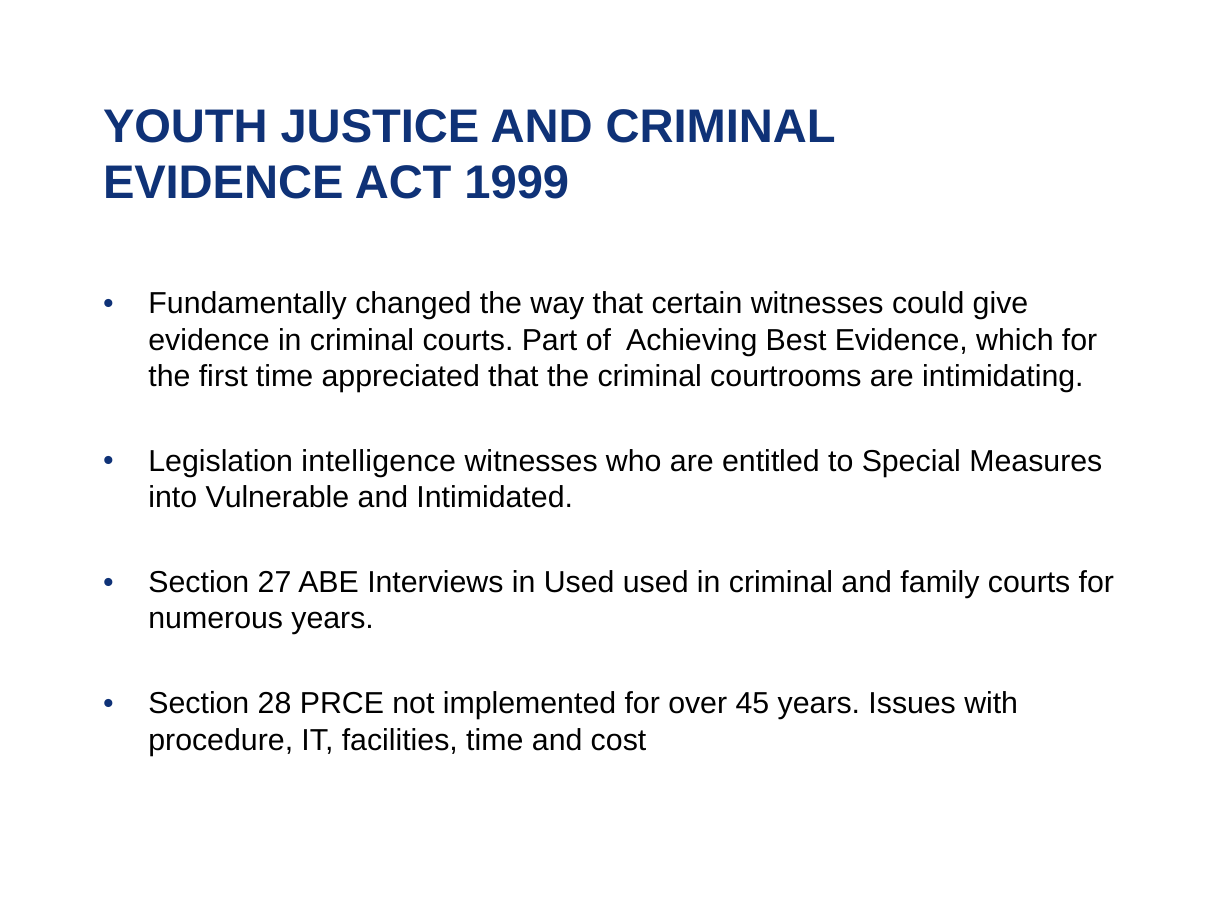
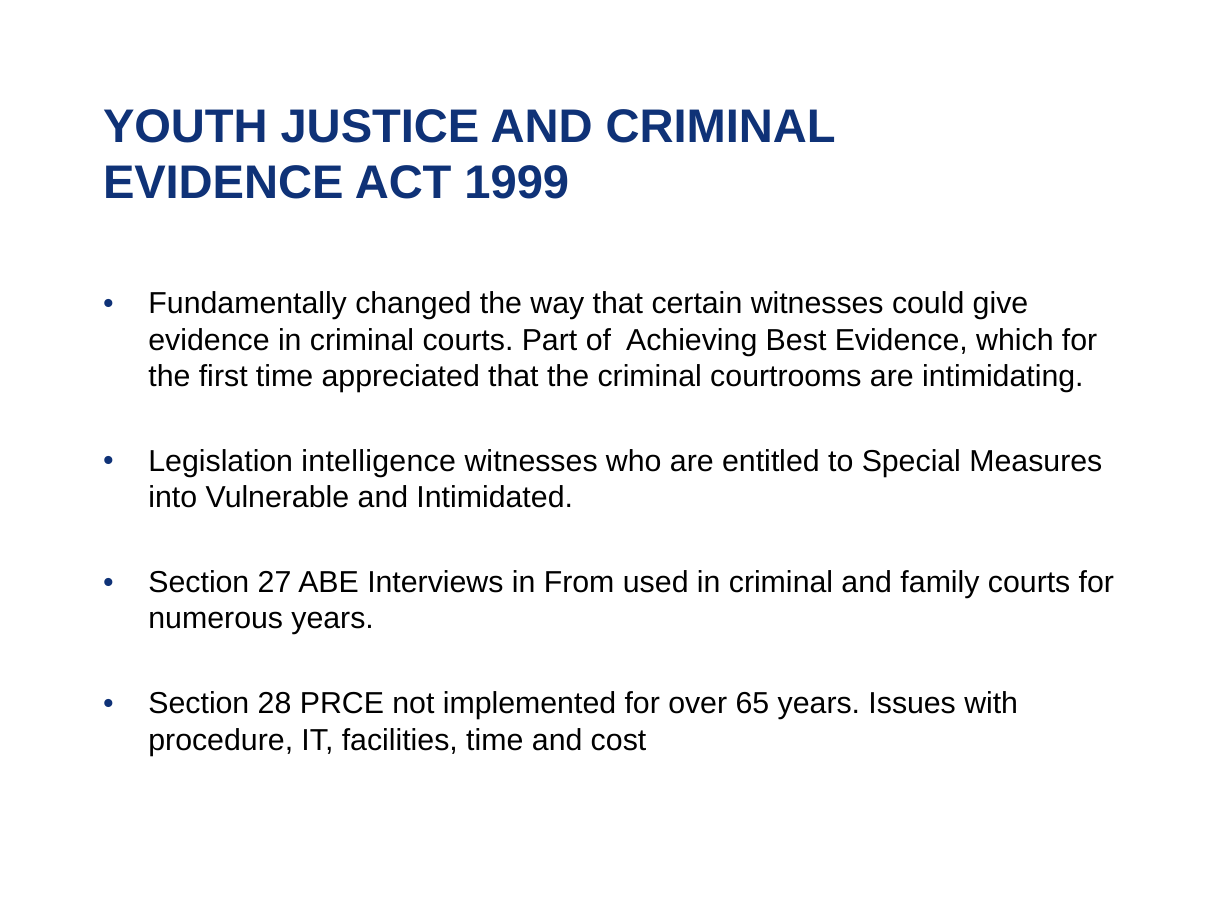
in Used: Used -> From
45: 45 -> 65
